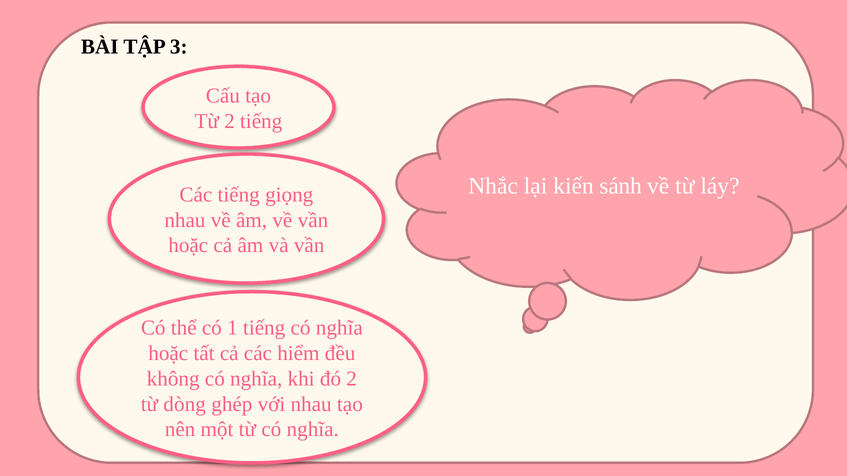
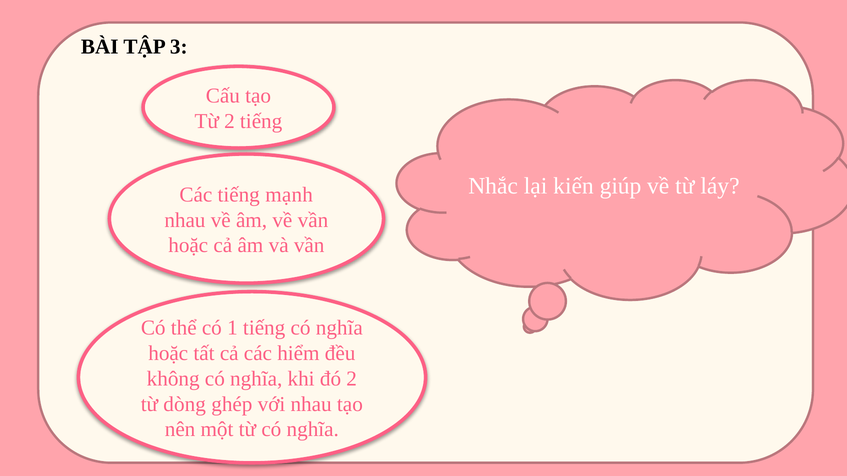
sánh: sánh -> giúp
giọng: giọng -> mạnh
